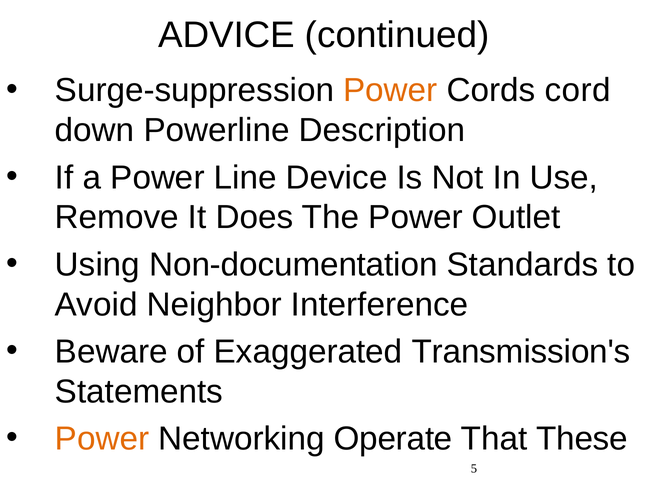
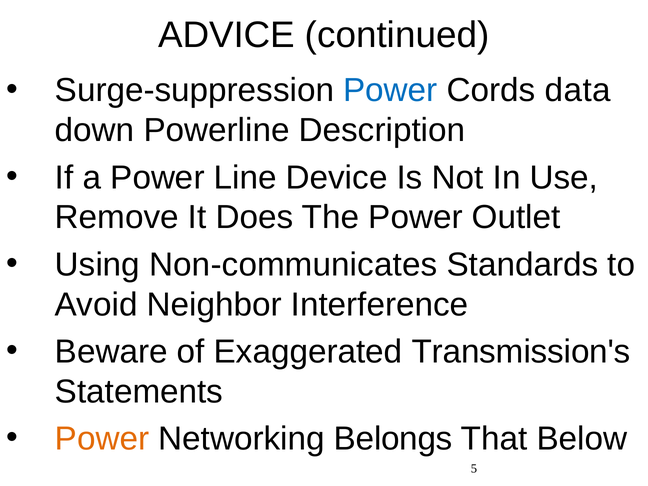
Power at (390, 90) colour: orange -> blue
cord: cord -> data
Non-documentation: Non-documentation -> Non-communicates
Operate: Operate -> Belongs
These: These -> Below
